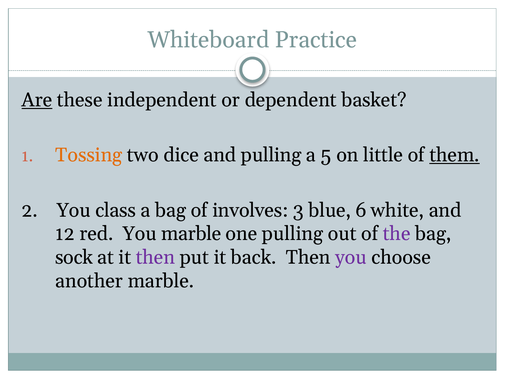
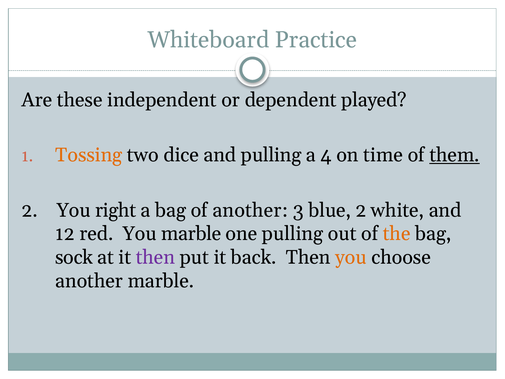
Are underline: present -> none
basket: basket -> played
5: 5 -> 4
little: little -> time
class: class -> right
of involves: involves -> another
blue 6: 6 -> 2
the colour: purple -> orange
you at (351, 257) colour: purple -> orange
